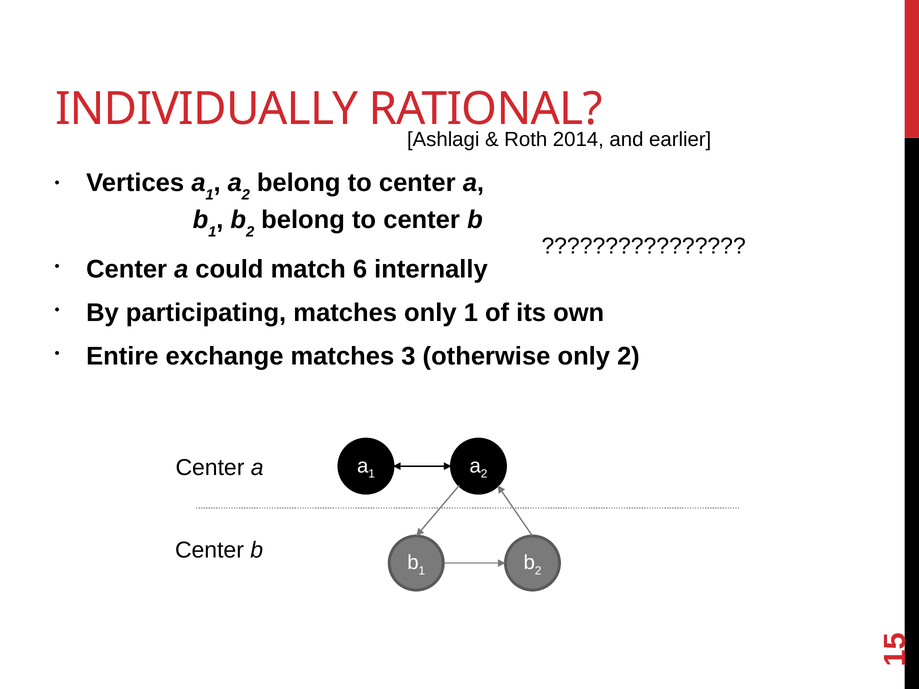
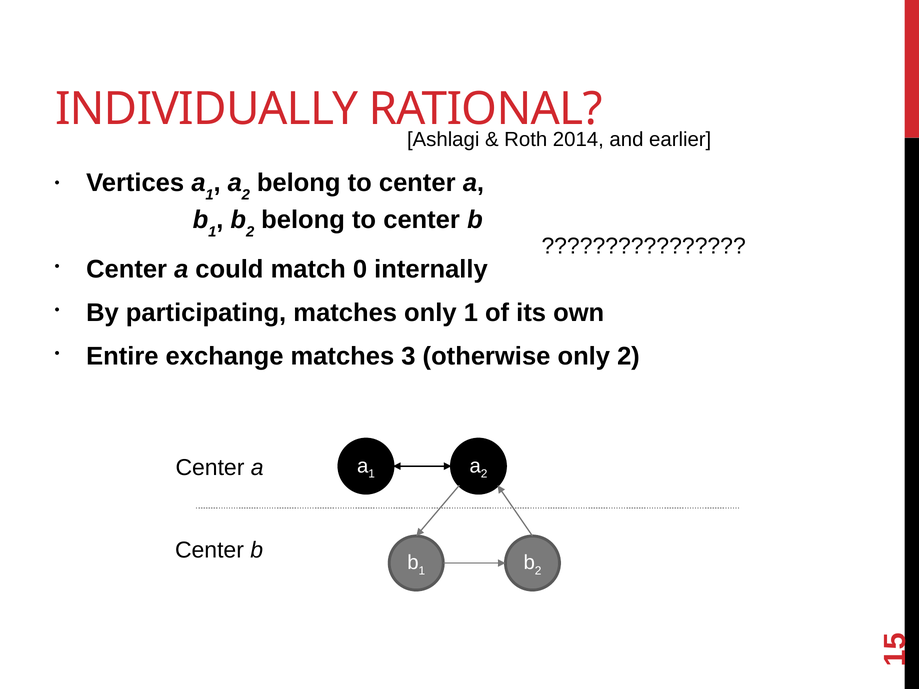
6: 6 -> 0
